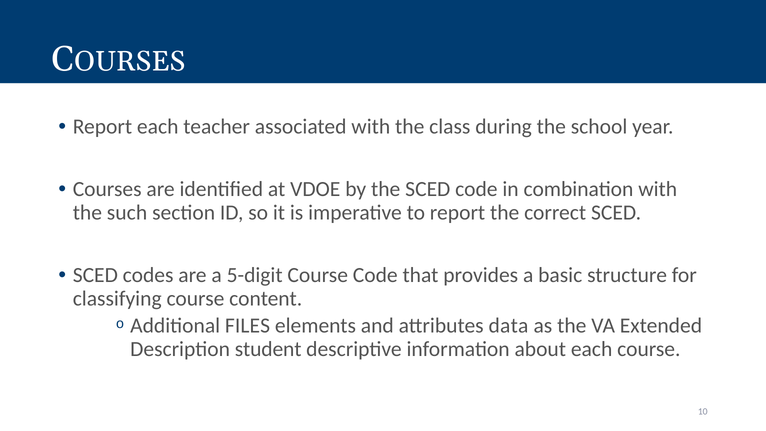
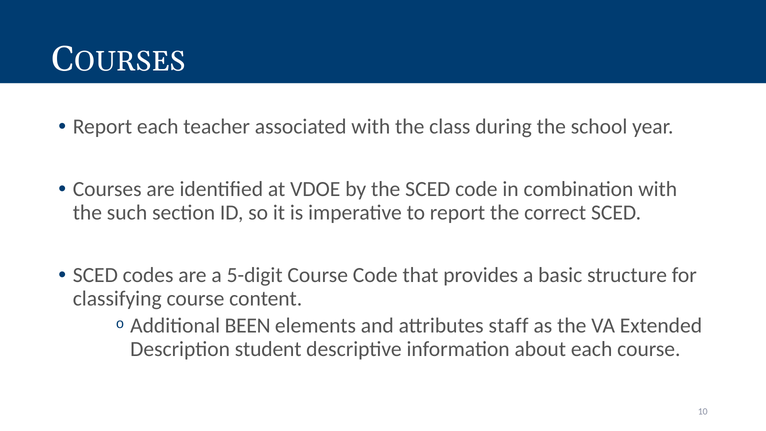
FILES: FILES -> BEEN
data: data -> staff
